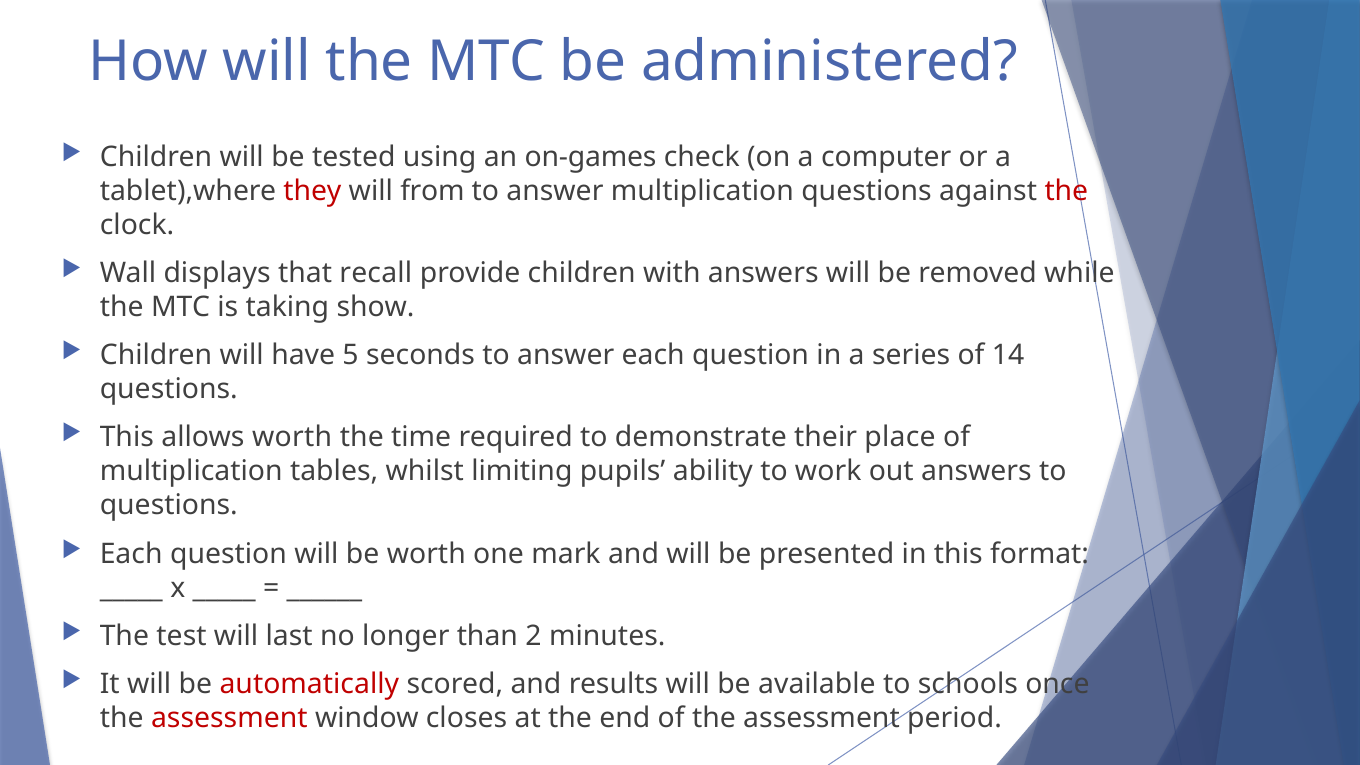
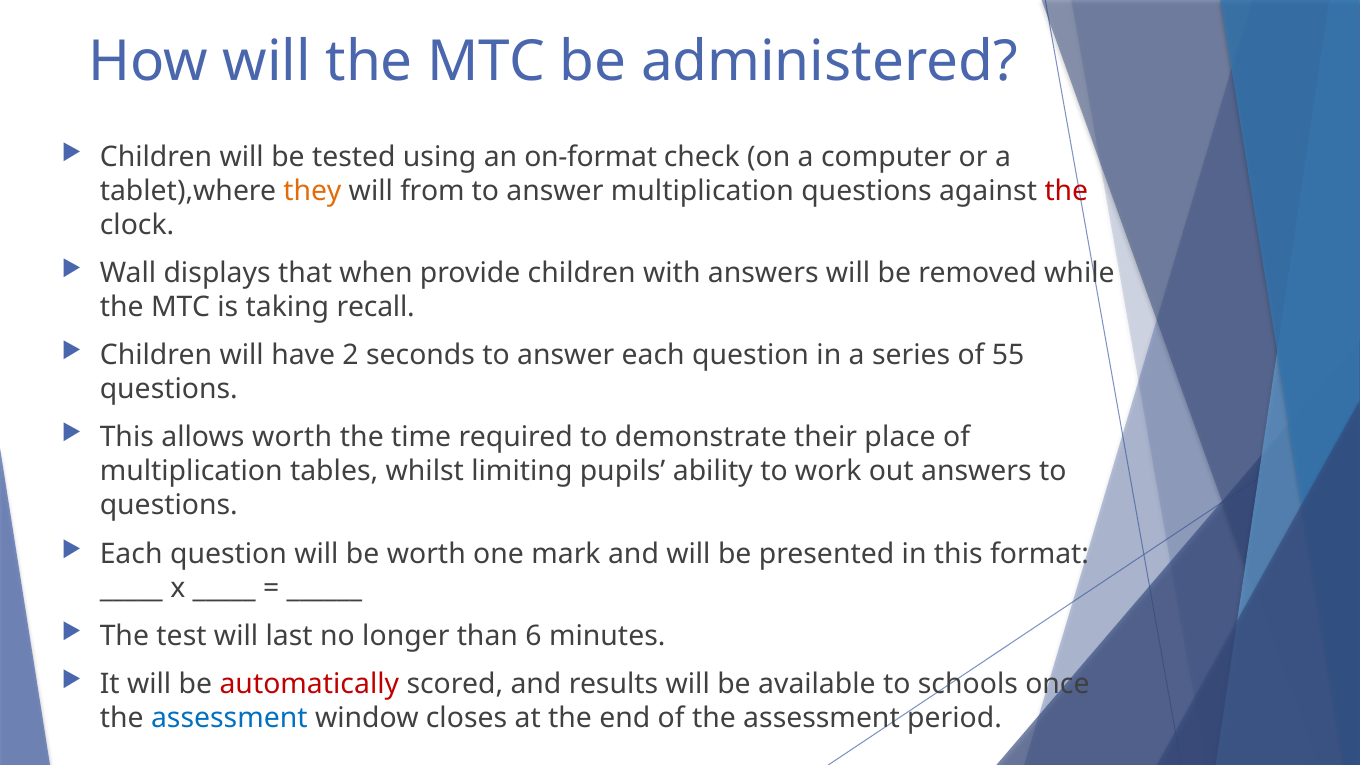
on-games: on-games -> on-format
they colour: red -> orange
recall: recall -> when
show: show -> recall
5: 5 -> 2
14: 14 -> 55
2: 2 -> 6
assessment at (229, 718) colour: red -> blue
